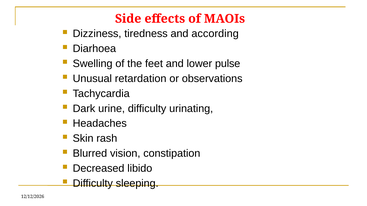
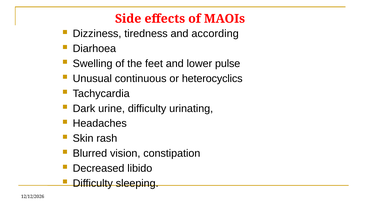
retardation: retardation -> continuous
observations: observations -> heterocyclics
